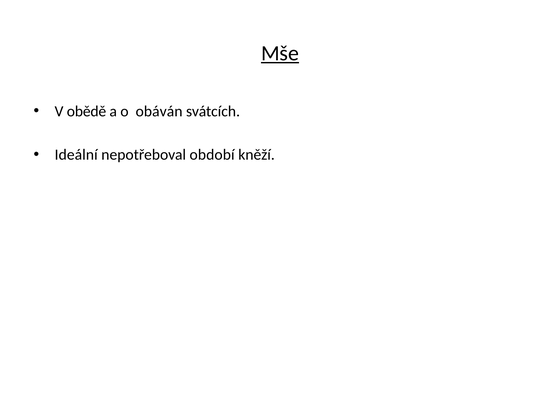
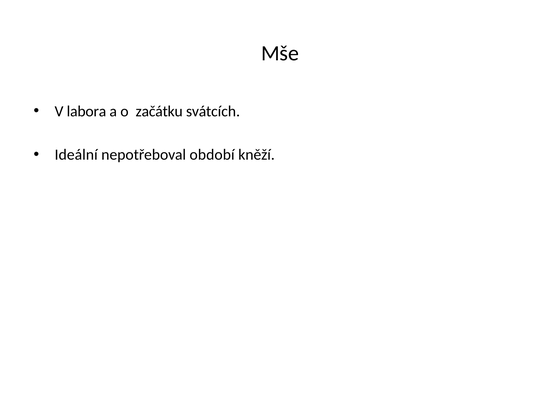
Mše underline: present -> none
obědě: obědě -> labora
obáván: obáván -> začátku
